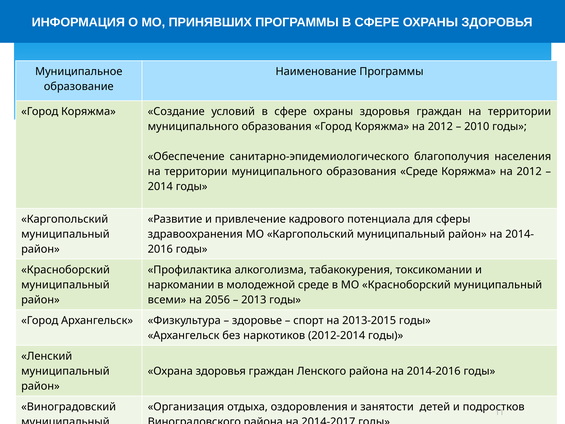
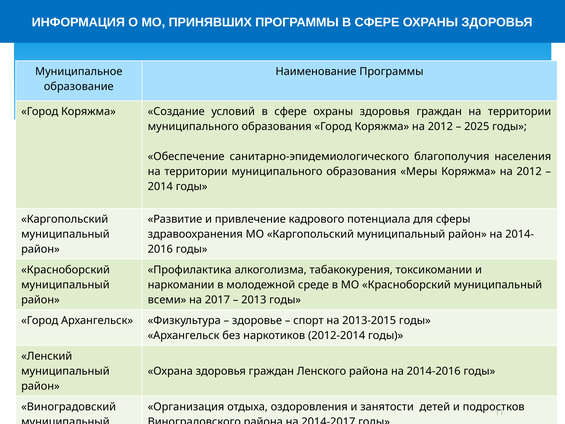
2010: 2010 -> 2025
образования Среде: Среде -> Меры
2056: 2056 -> 2017
